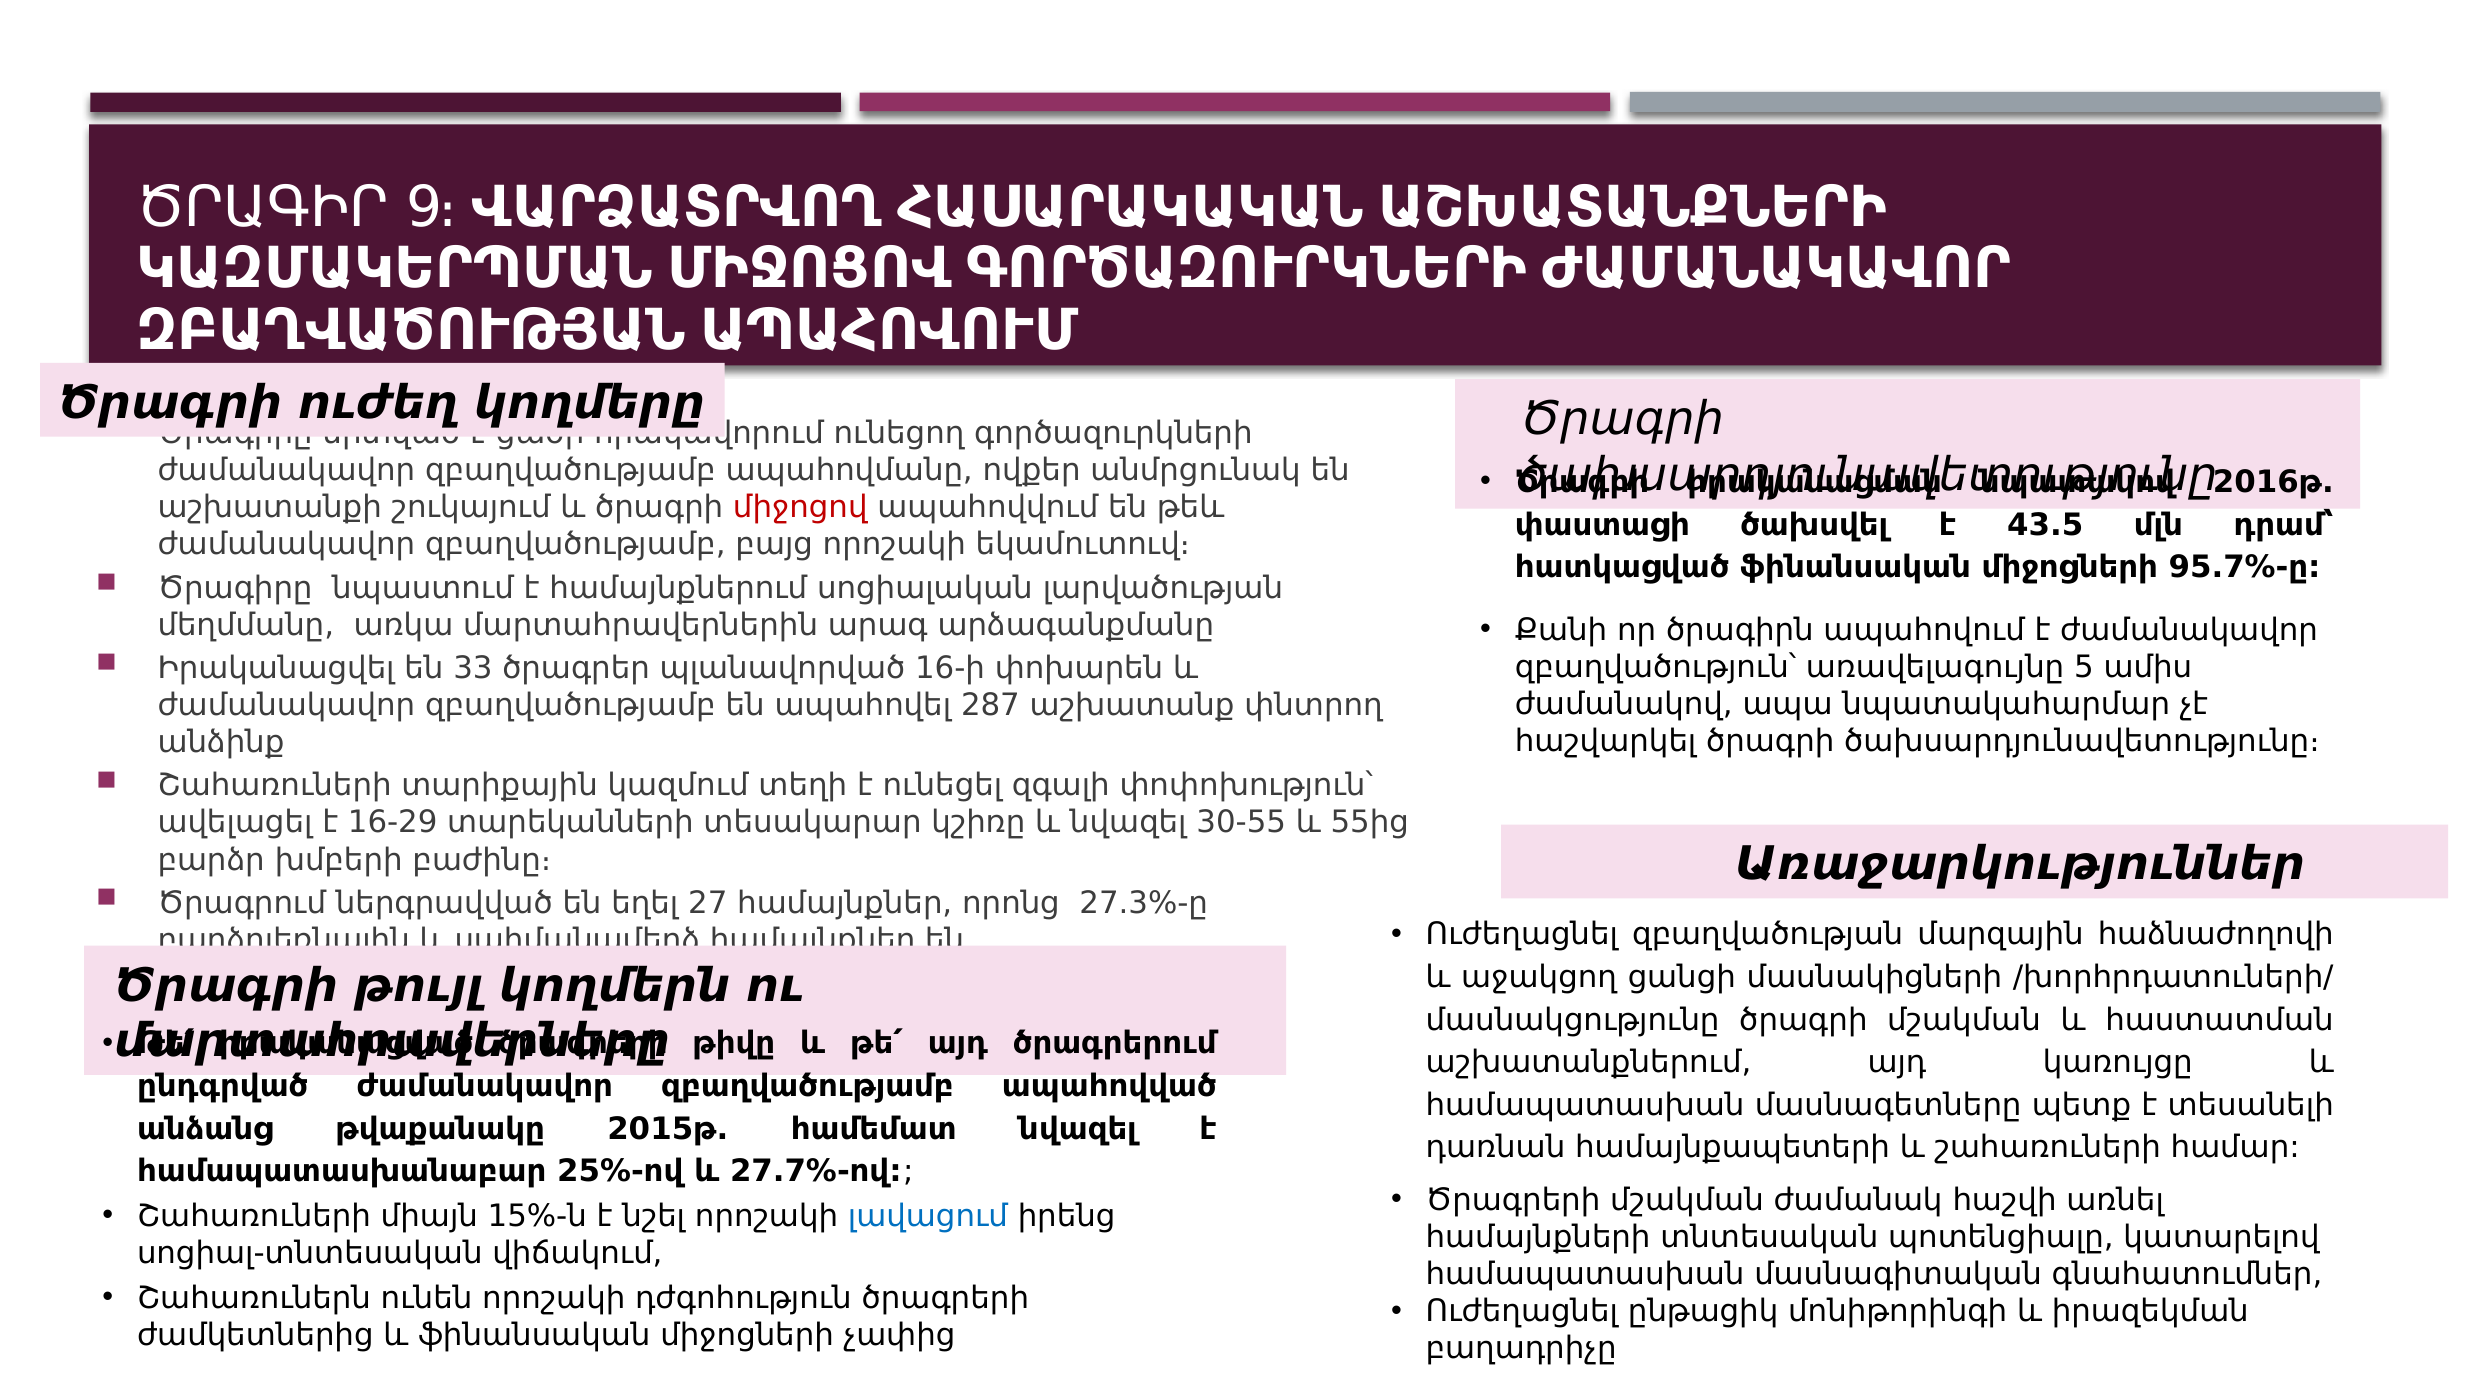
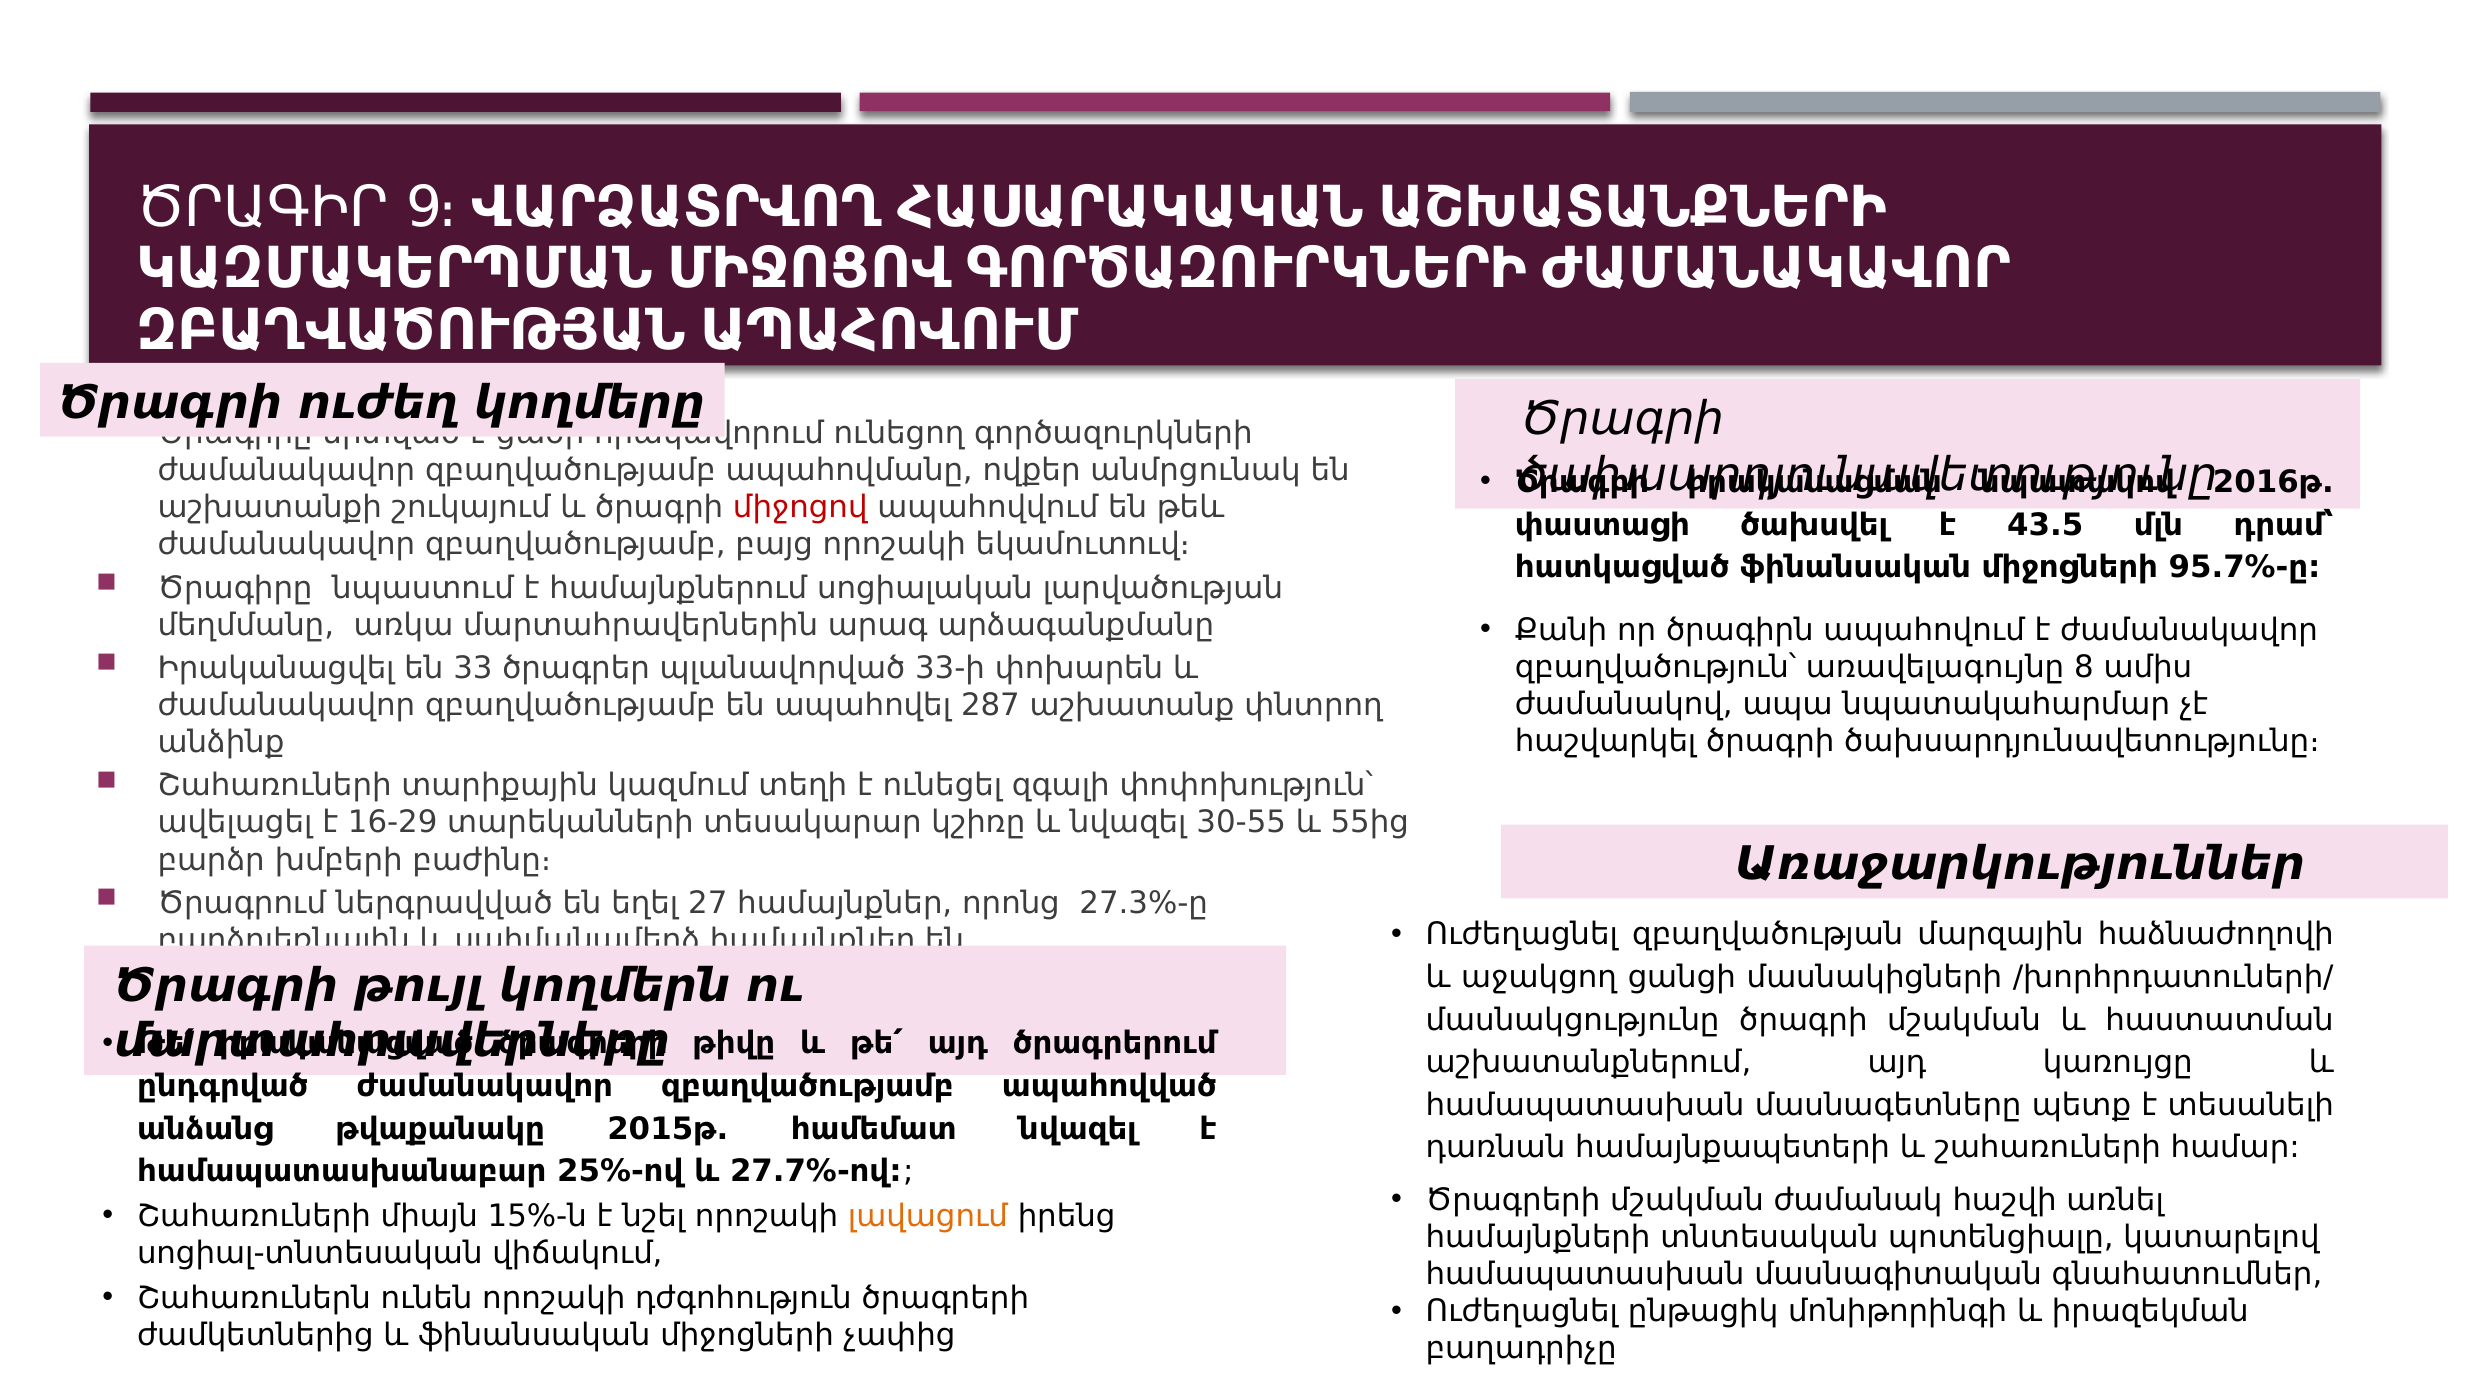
16-ի: 16-ի -> 33-ի
5: 5 -> 8
լավացում colour: blue -> orange
